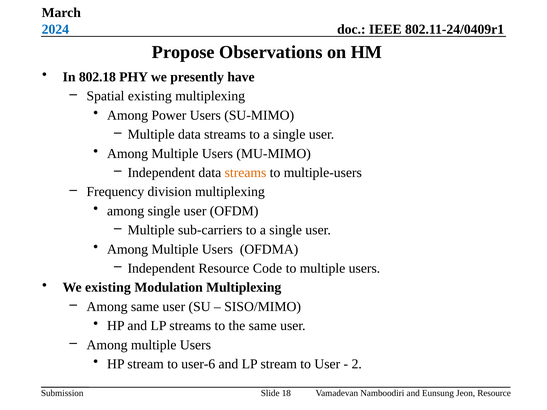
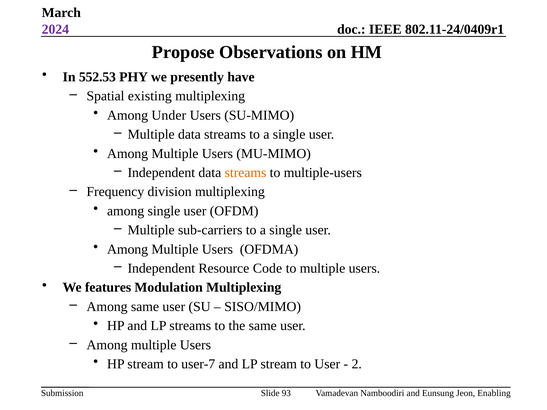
2024 colour: blue -> purple
802.18: 802.18 -> 552.53
Power: Power -> Under
We existing: existing -> features
user-6: user-6 -> user-7
18: 18 -> 93
Jeon Resource: Resource -> Enabling
